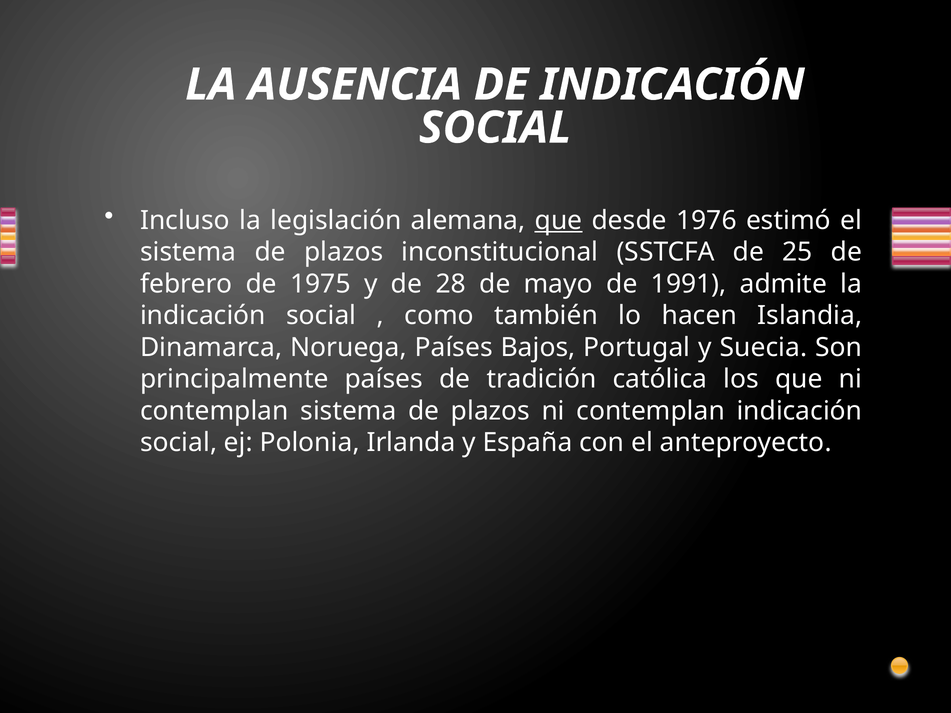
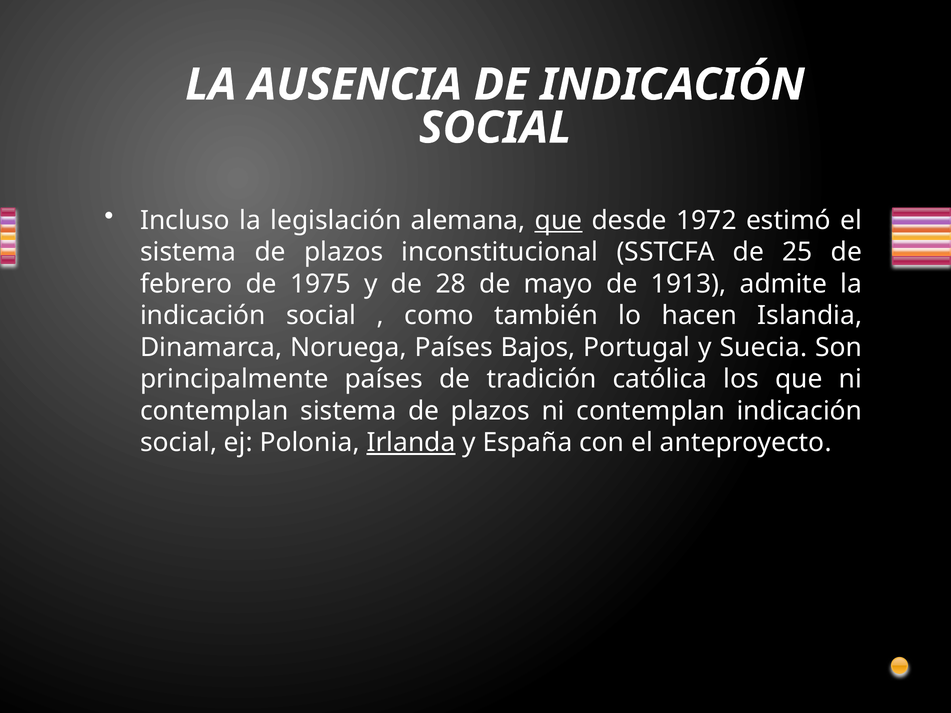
1976: 1976 -> 1972
1991: 1991 -> 1913
Irlanda underline: none -> present
